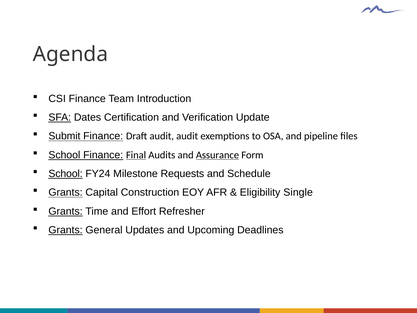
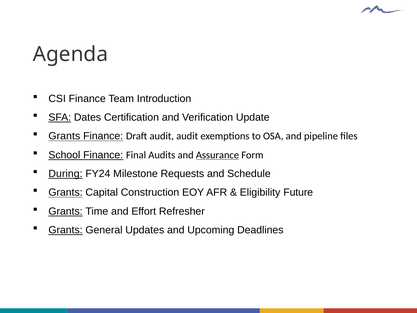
Submit at (64, 136): Submit -> Grants
Final underline: present -> none
School at (66, 174): School -> During
Single: Single -> Future
